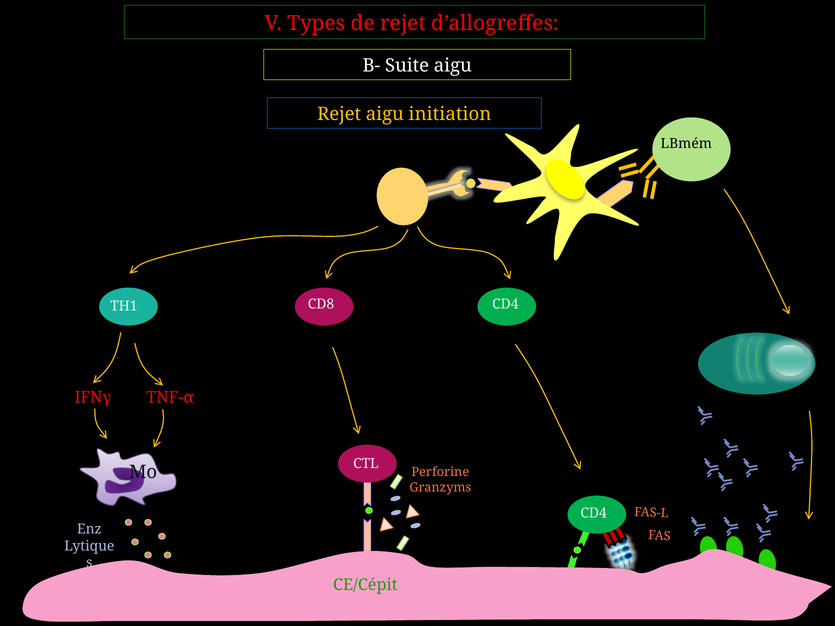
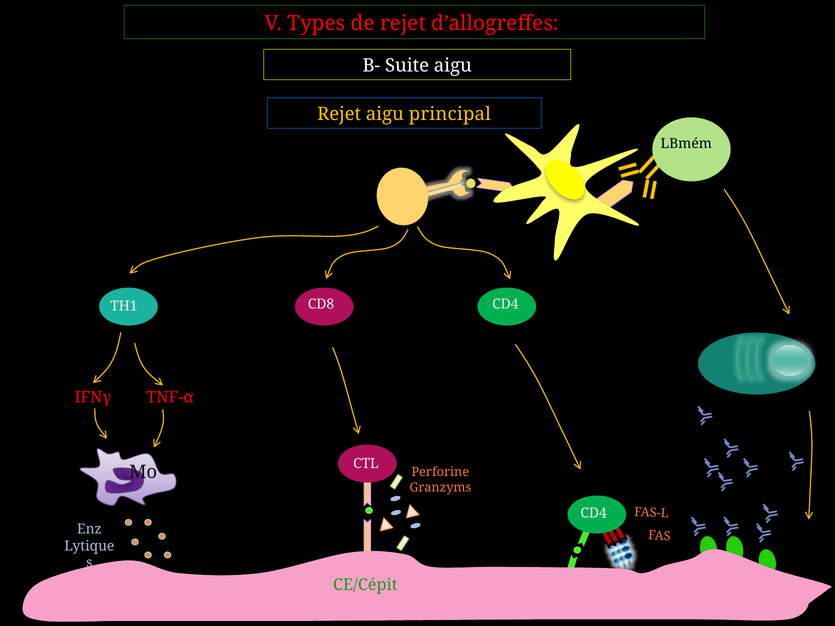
initiation: initiation -> principal
